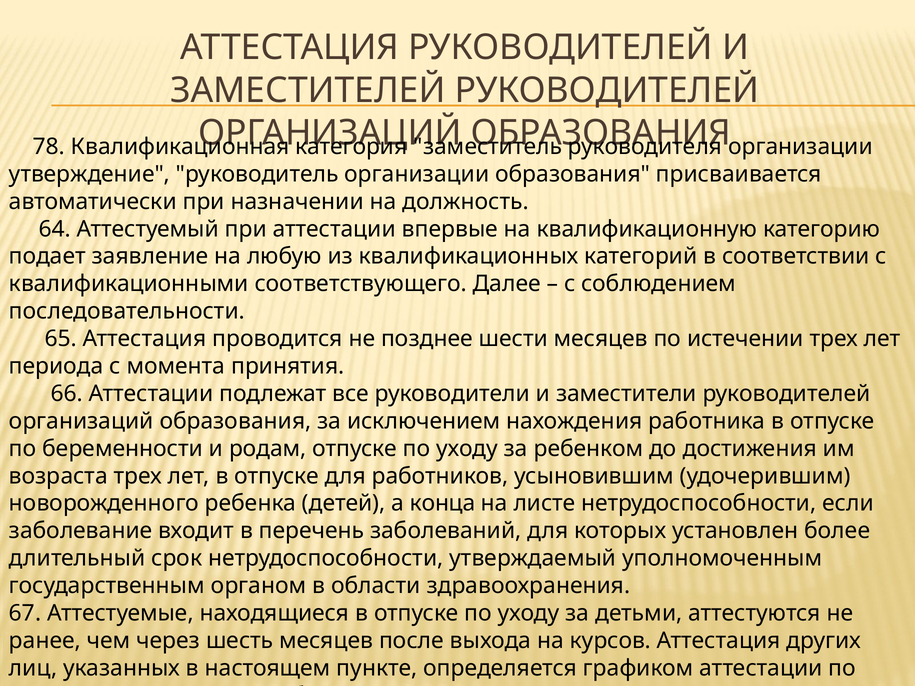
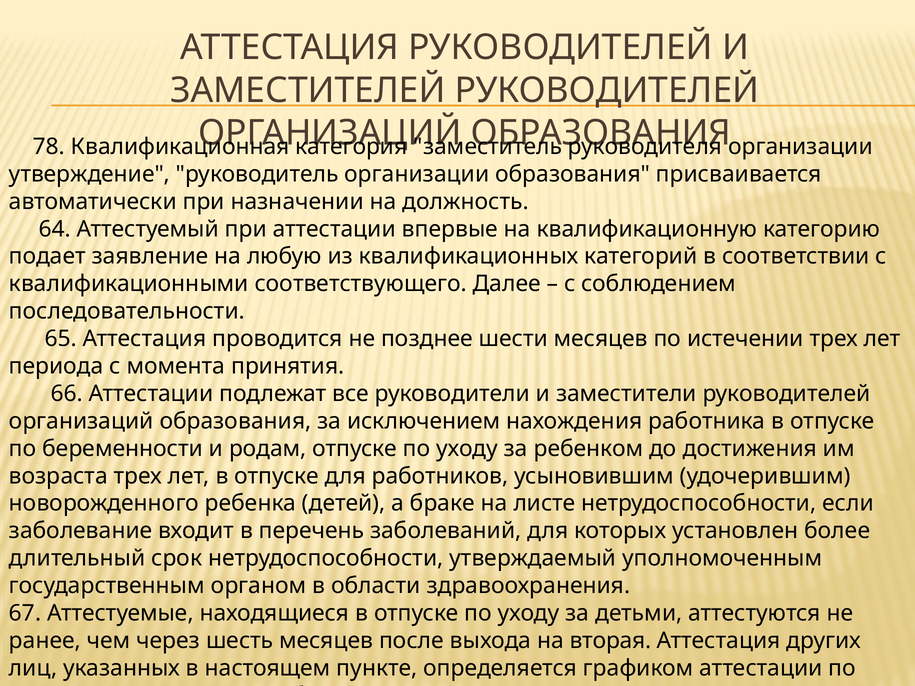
конца: конца -> браке
курсов: курсов -> вторая
